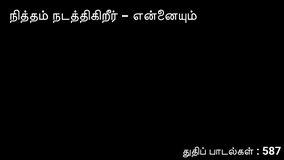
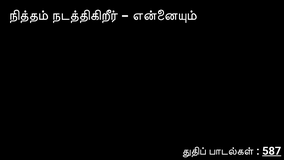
587 underline: none -> present
